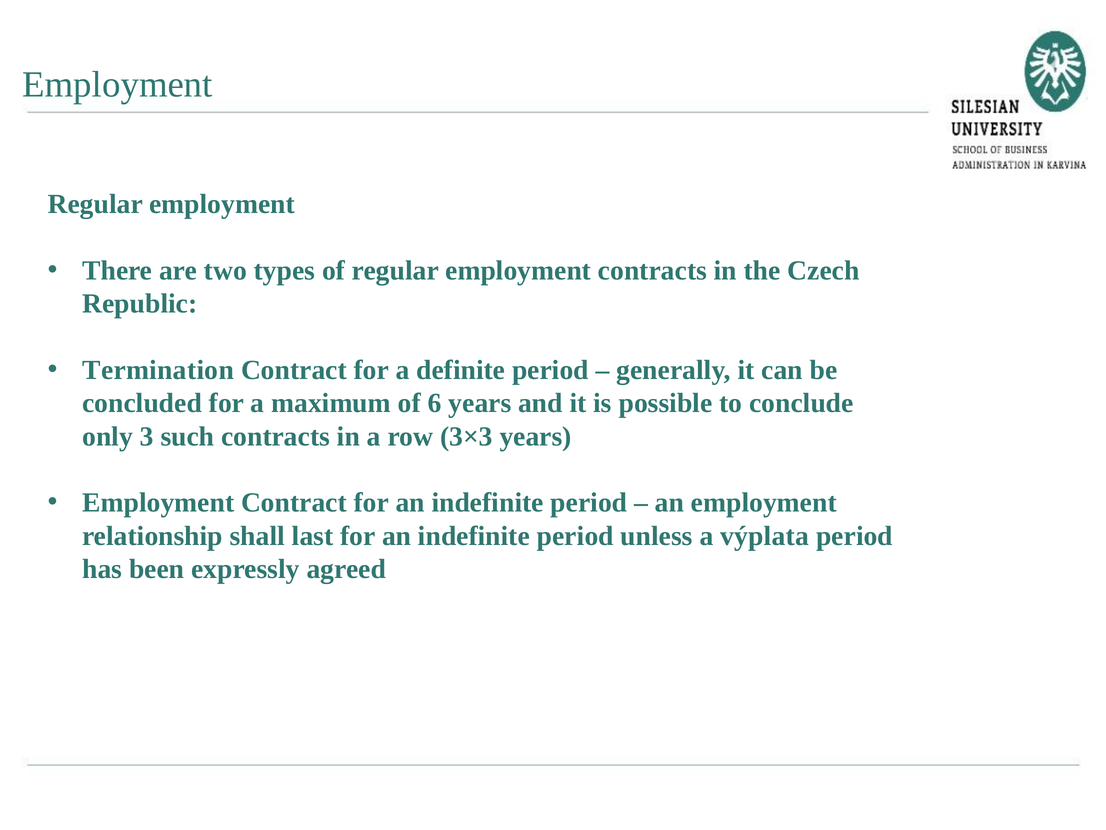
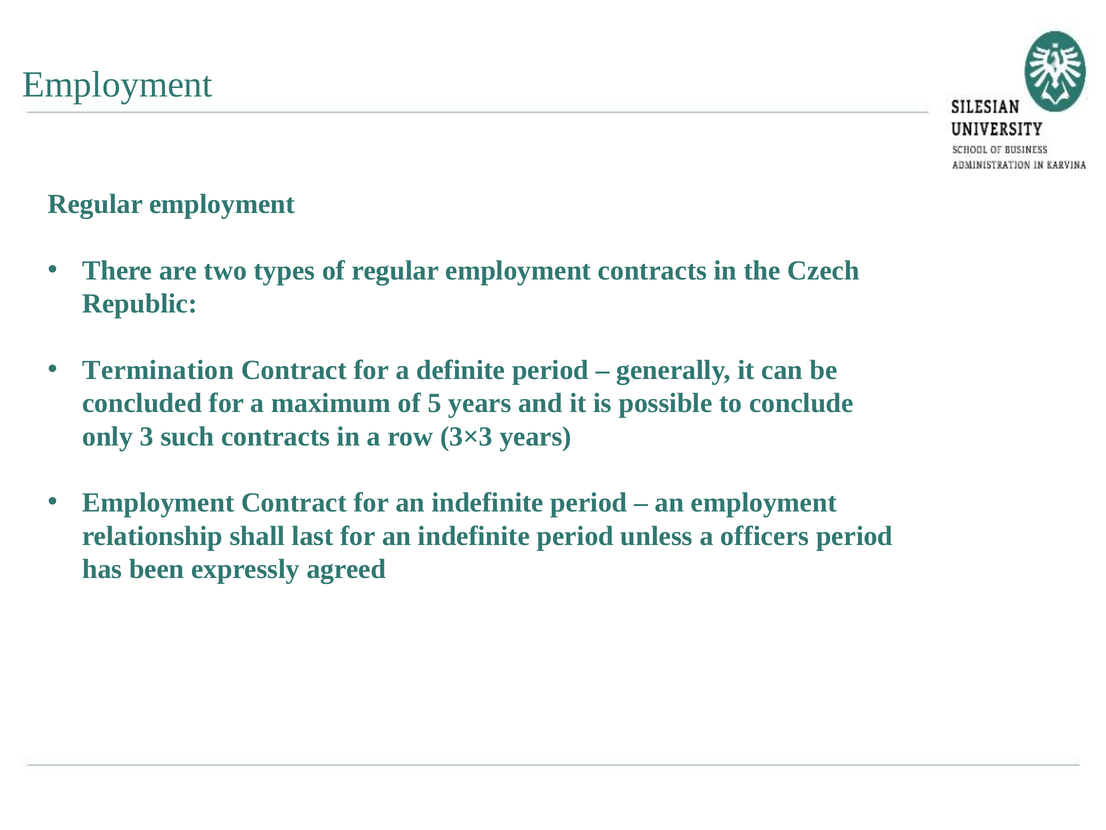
6: 6 -> 5
výplata: výplata -> officers
